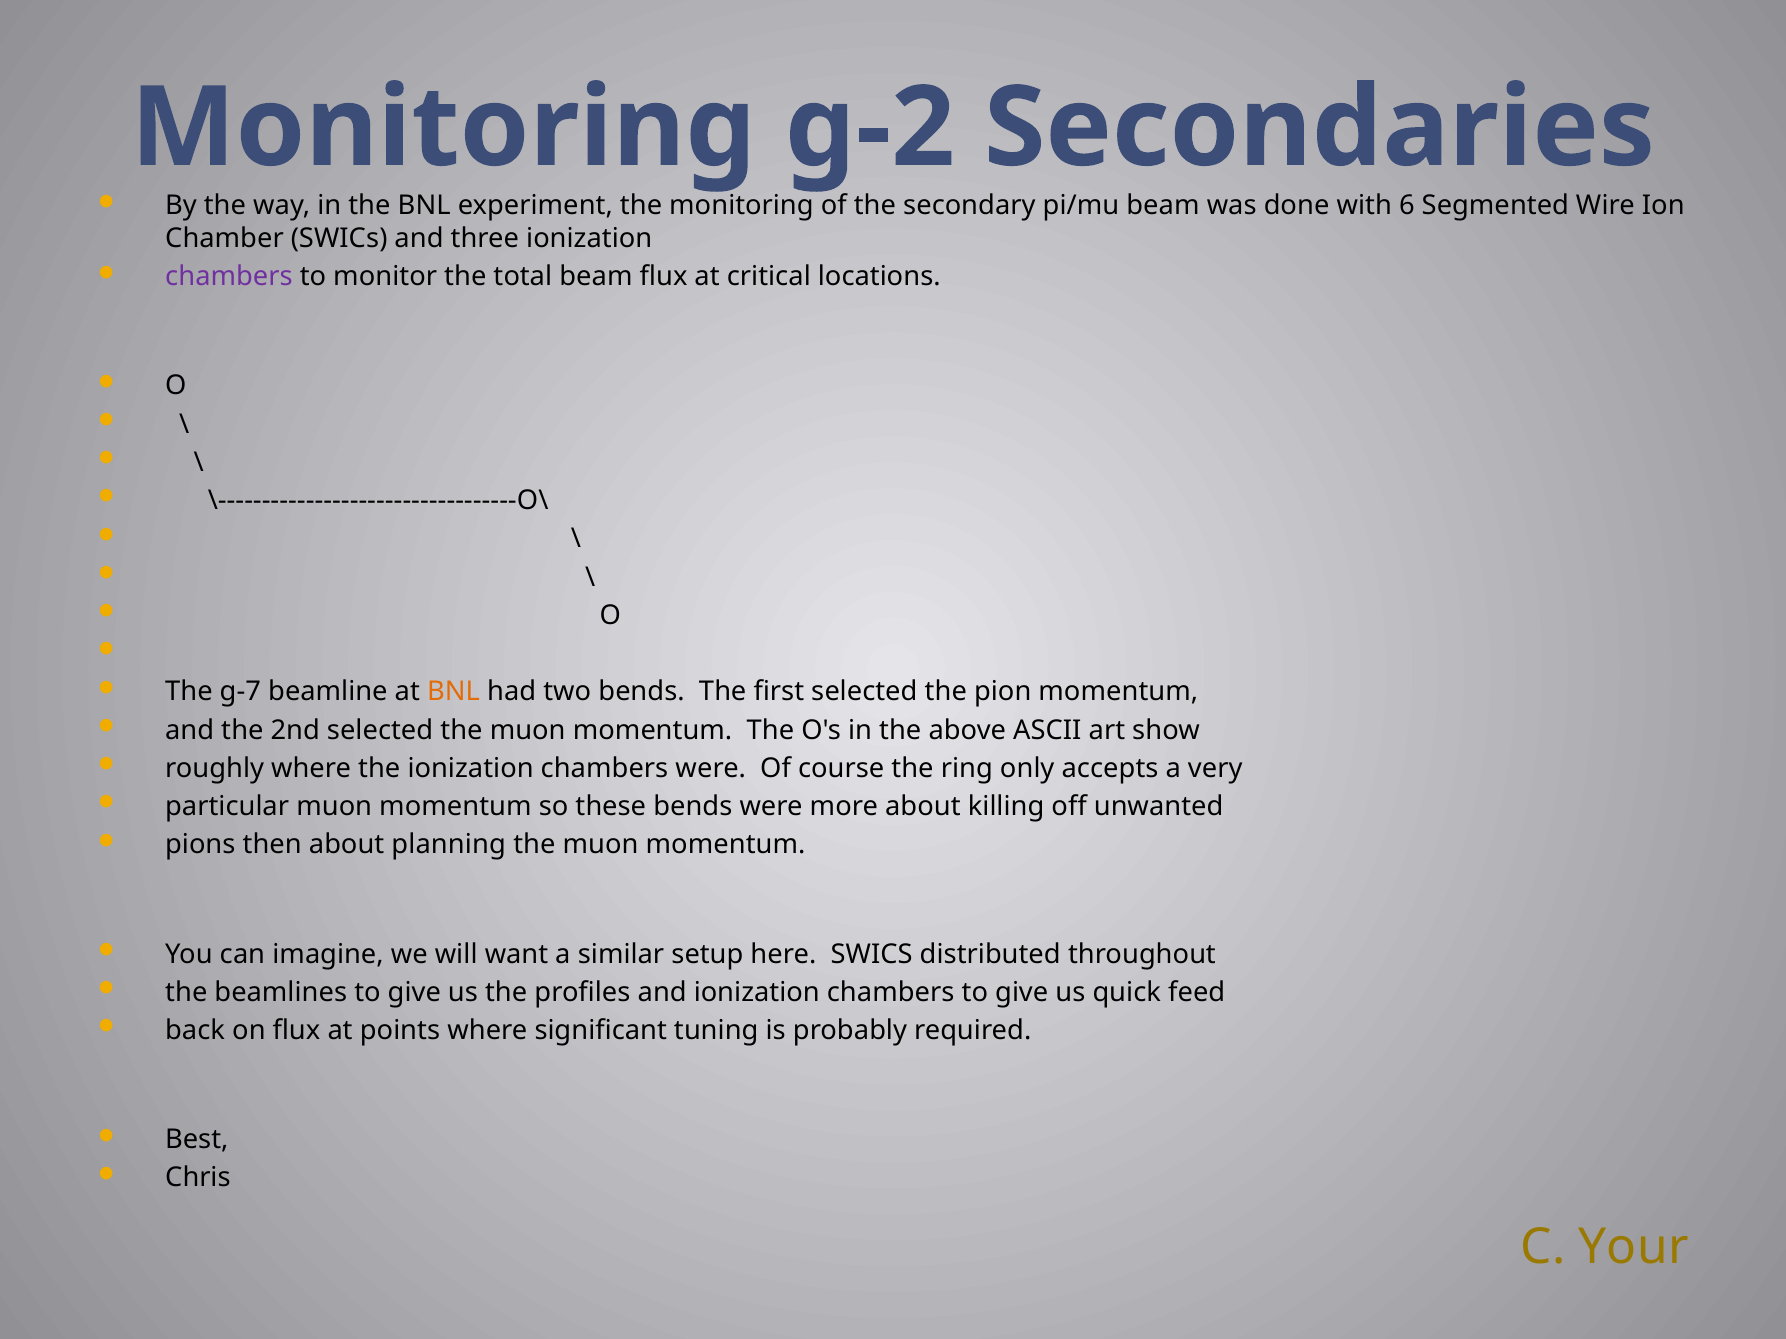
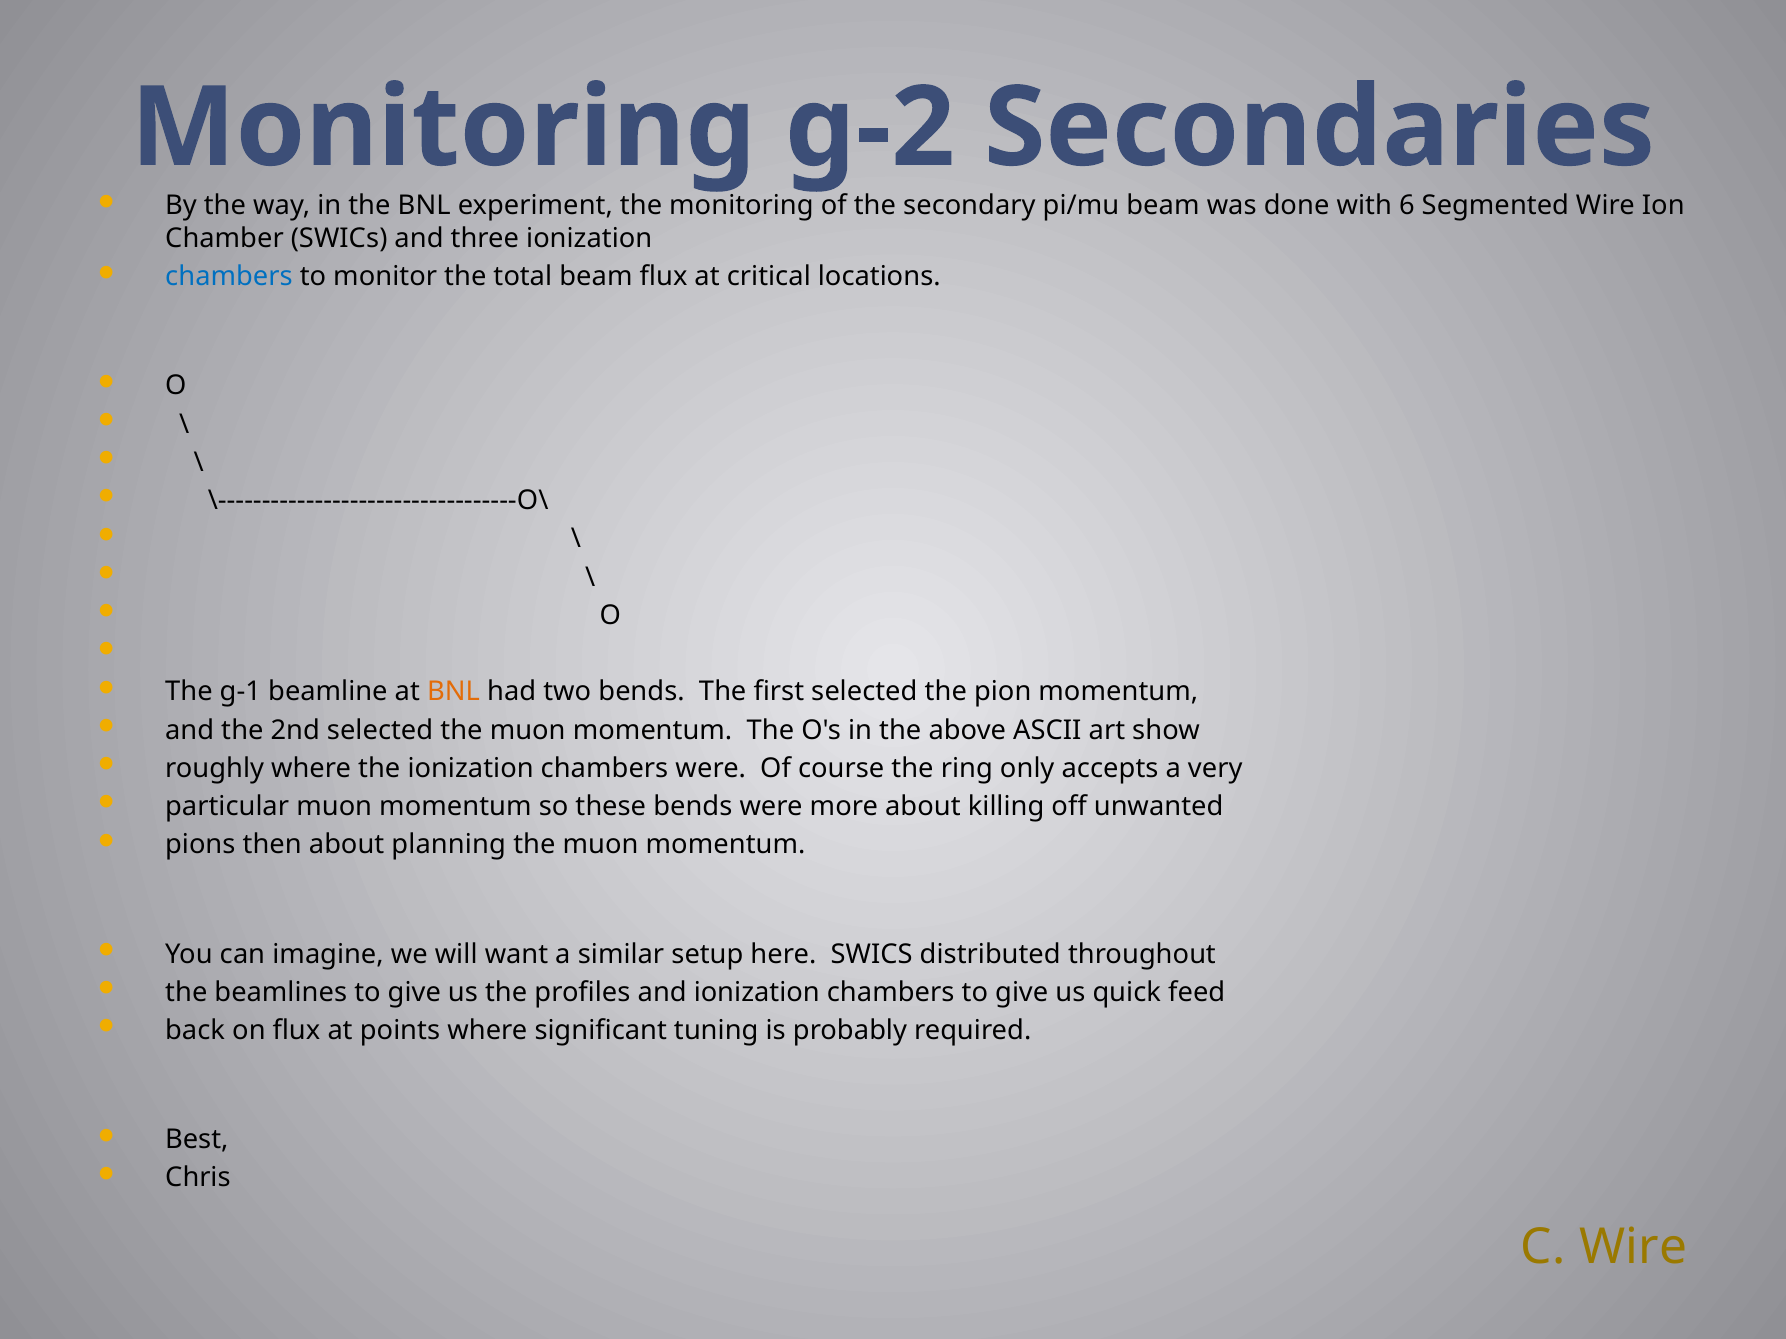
chambers at (229, 277) colour: purple -> blue
g-7: g-7 -> g-1
C Your: Your -> Wire
